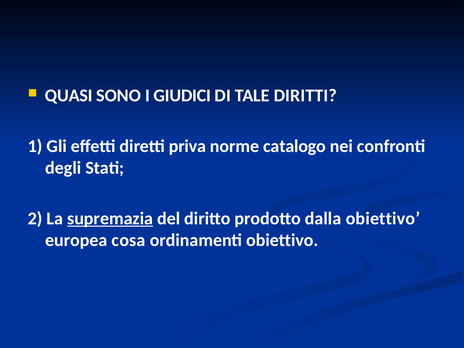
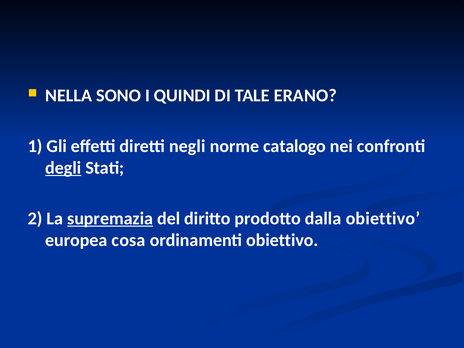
QUASI: QUASI -> NELLA
GIUDICI: GIUDICI -> QUINDI
DIRITTI: DIRITTI -> ERANO
priva: priva -> negli
degli underline: none -> present
